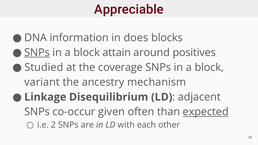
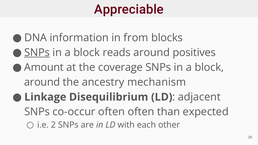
does: does -> from
attain: attain -> reads
Studied: Studied -> Amount
variant at (42, 82): variant -> around
co-occur given: given -> often
expected underline: present -> none
